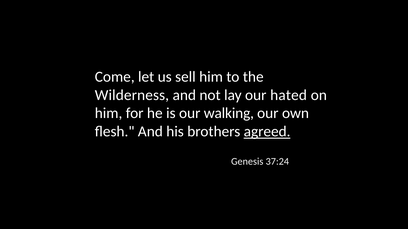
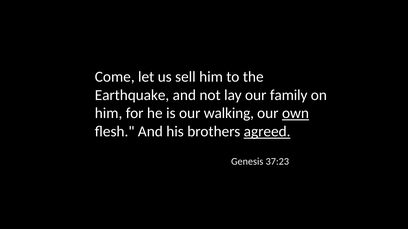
Wilderness: Wilderness -> Earthquake
hated: hated -> family
own underline: none -> present
37:24: 37:24 -> 37:23
